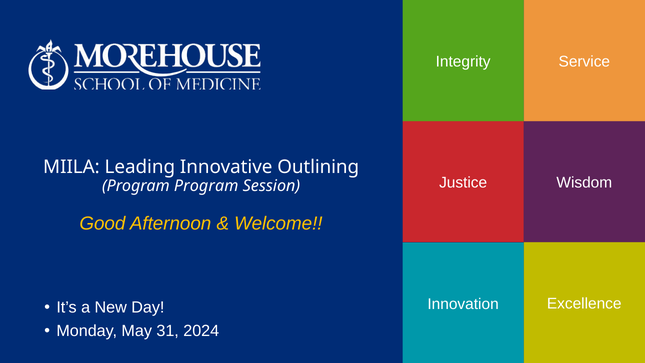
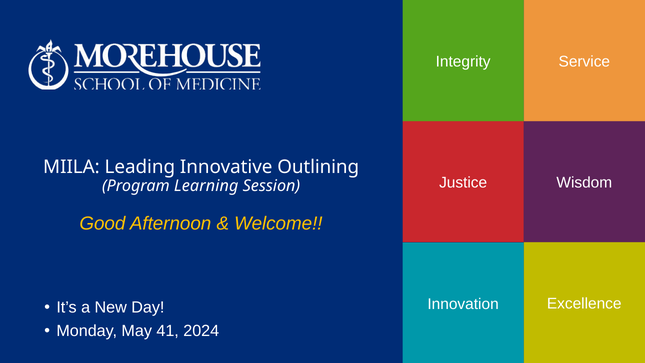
Program Program: Program -> Learning
31: 31 -> 41
